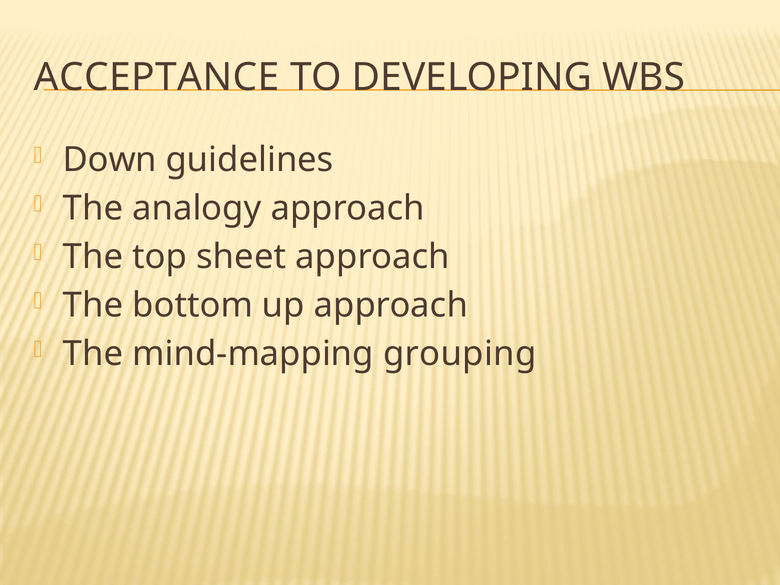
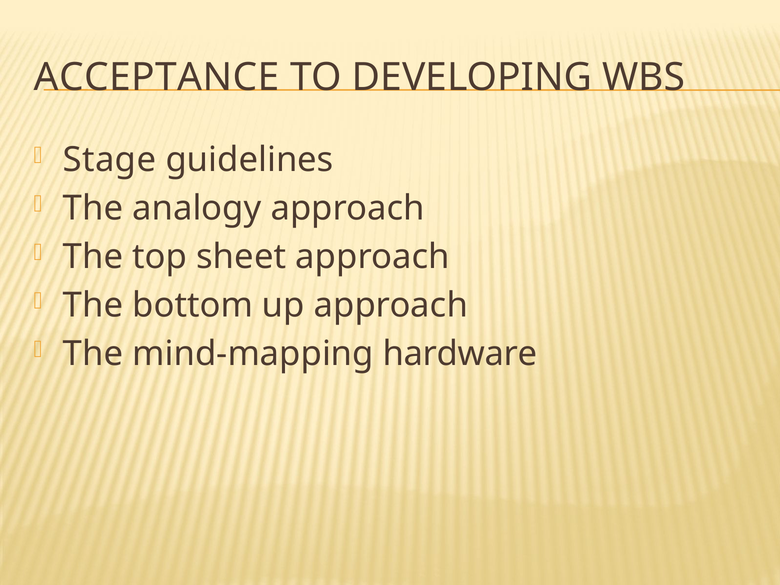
Down: Down -> Stage
grouping: grouping -> hardware
